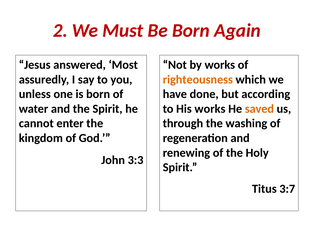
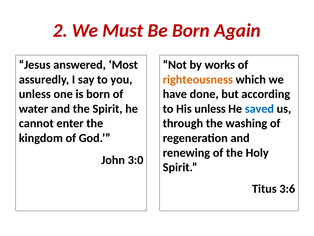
His works: works -> unless
saved colour: orange -> blue
3:3: 3:3 -> 3:0
3:7: 3:7 -> 3:6
